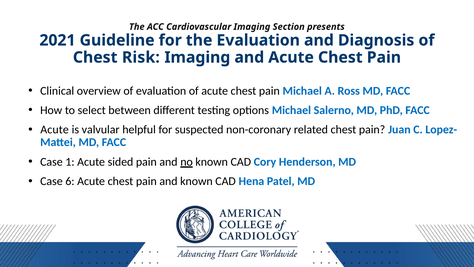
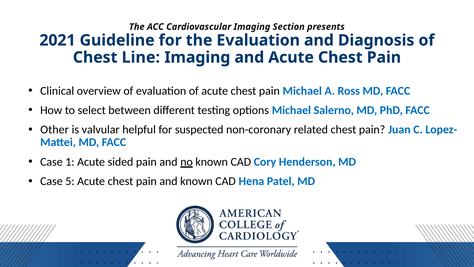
Risk: Risk -> Line
Acute at (55, 129): Acute -> Other
6: 6 -> 5
